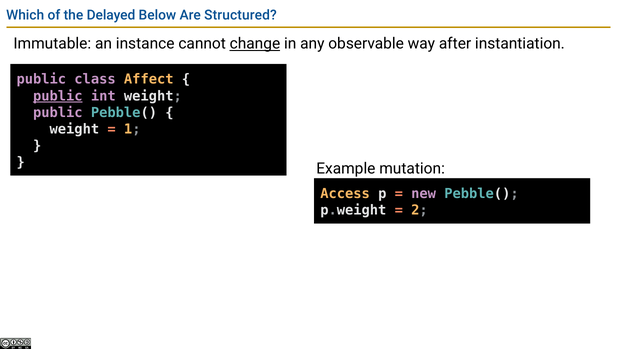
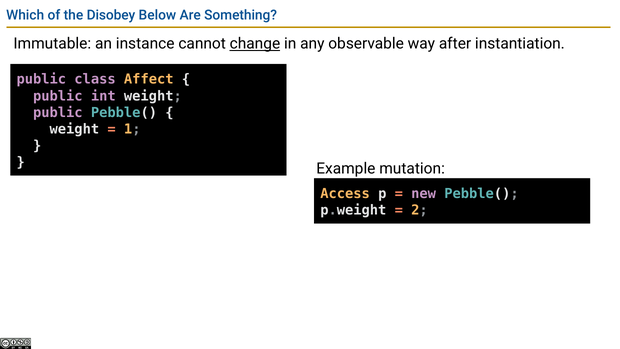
Delayed: Delayed -> Disobey
Structured: Structured -> Something
public at (58, 96) underline: present -> none
